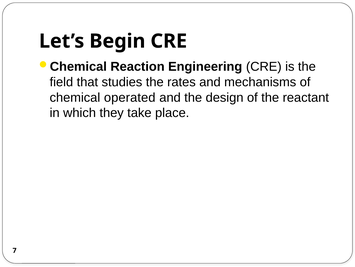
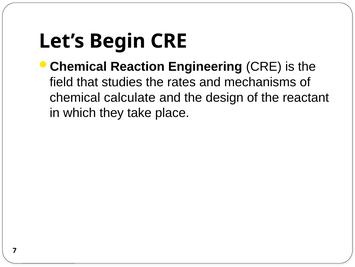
operated: operated -> calculate
